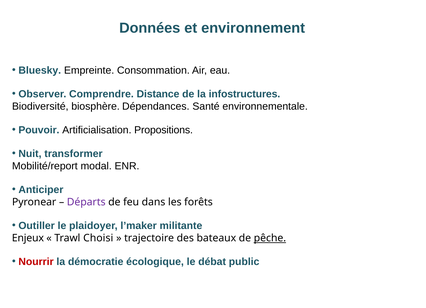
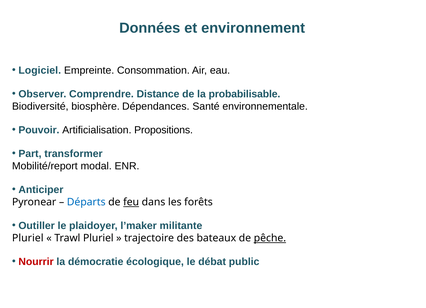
Bluesky: Bluesky -> Logiciel
infostructures: infostructures -> probabilisable
Nuit: Nuit -> Part
Départs colour: purple -> blue
feu underline: none -> present
Enjeux at (28, 239): Enjeux -> Pluriel
Trawl Choisi: Choisi -> Pluriel
